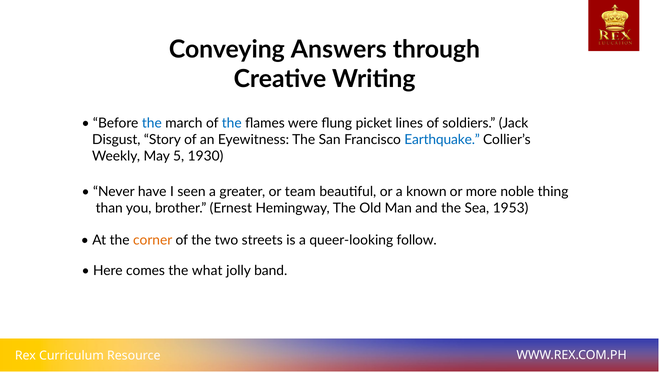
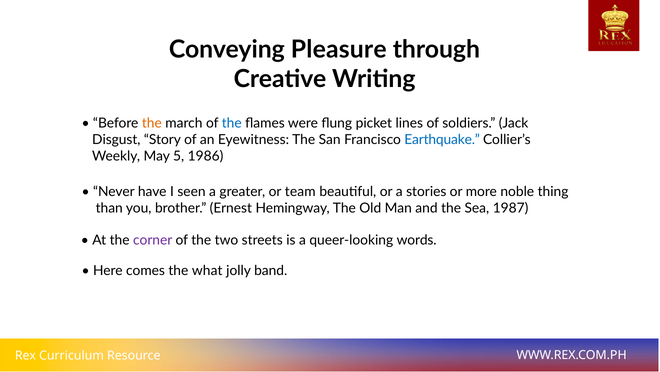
Answers: Answers -> Pleasure
the at (152, 123) colour: blue -> orange
1930: 1930 -> 1986
known: known -> stories
1953: 1953 -> 1987
corner colour: orange -> purple
follow: follow -> words
